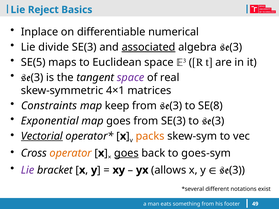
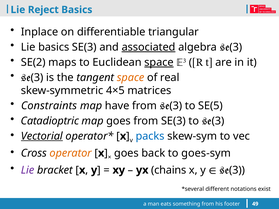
numerical: numerical -> triangular
Lie divide: divide -> basics
SE(5: SE(5 -> SE(2
space at (159, 62) underline: none -> present
space at (131, 78) colour: purple -> orange
4×1: 4×1 -> 4×5
keep: keep -> have
SE(8: SE(8 -> SE(5
Exponential: Exponential -> Catadioptric
packs colour: orange -> blue
goes at (126, 153) underline: present -> none
allows: allows -> chains
